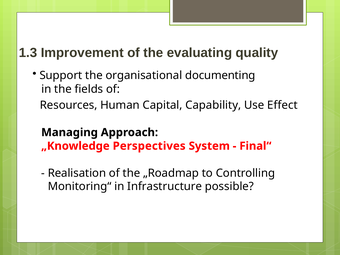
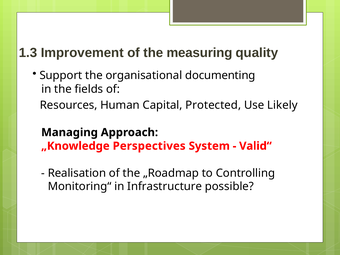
evaluating: evaluating -> measuring
Capability: Capability -> Protected
Effect: Effect -> Likely
Final“: Final“ -> Valid“
